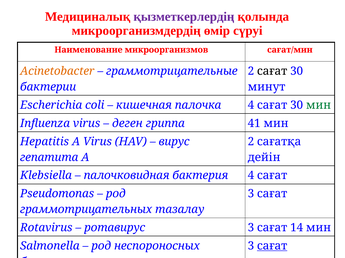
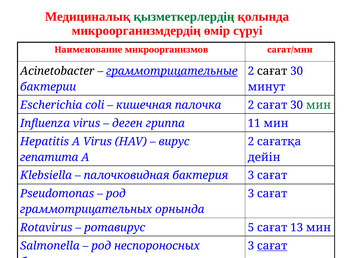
қызметкерлердің colour: purple -> green
Acinetobacter colour: orange -> black
граммотрицательные underline: none -> present
палочка 4: 4 -> 2
41: 41 -> 11
бактерия 4: 4 -> 3
тазалау: тазалау -> орнында
ротавирус 3: 3 -> 5
14: 14 -> 13
